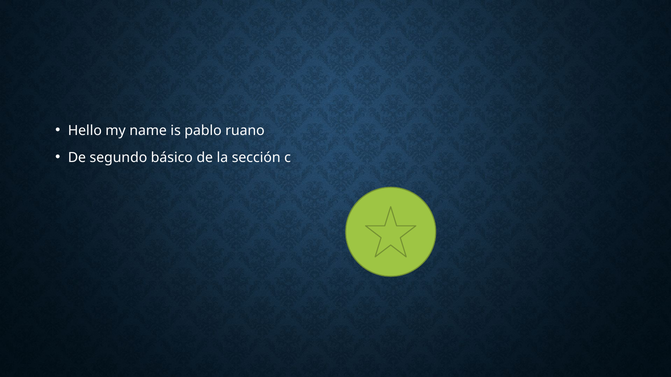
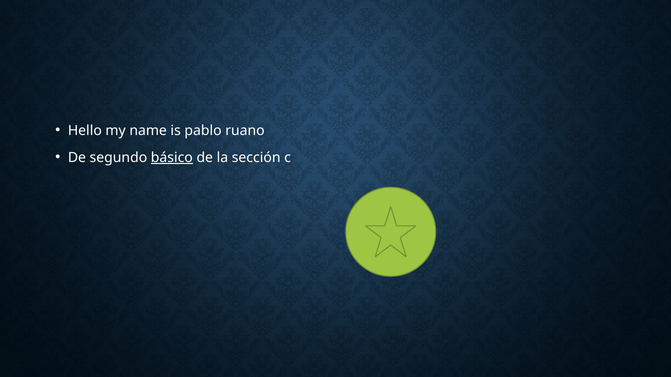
básico underline: none -> present
